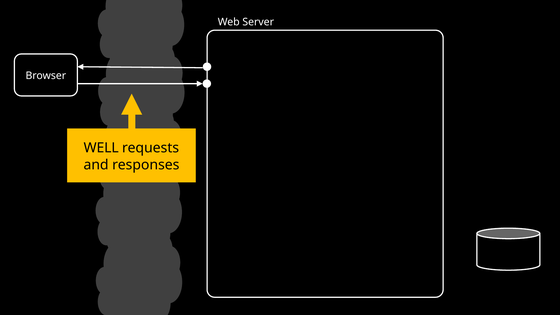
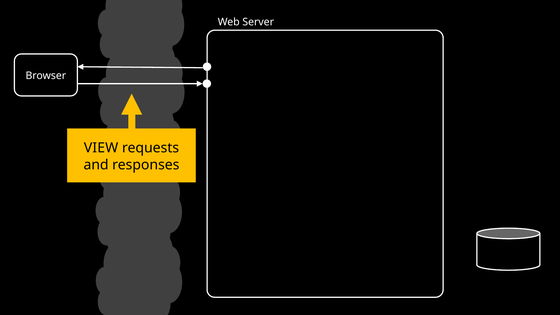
WELL: WELL -> VIEW
